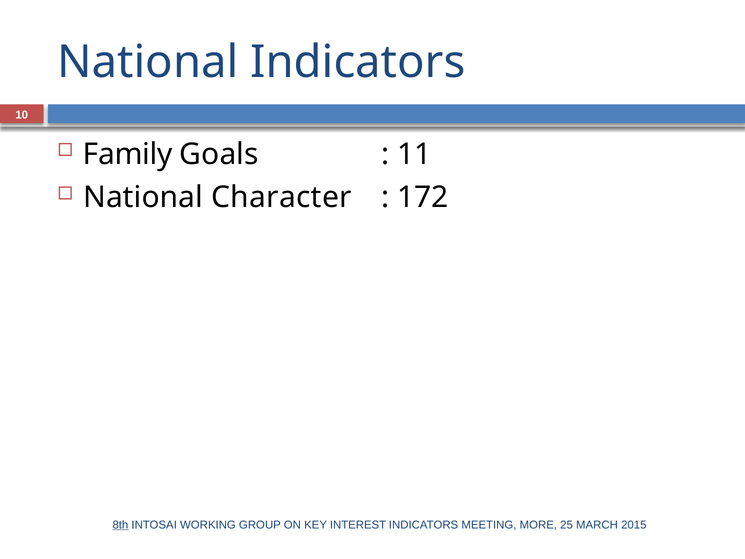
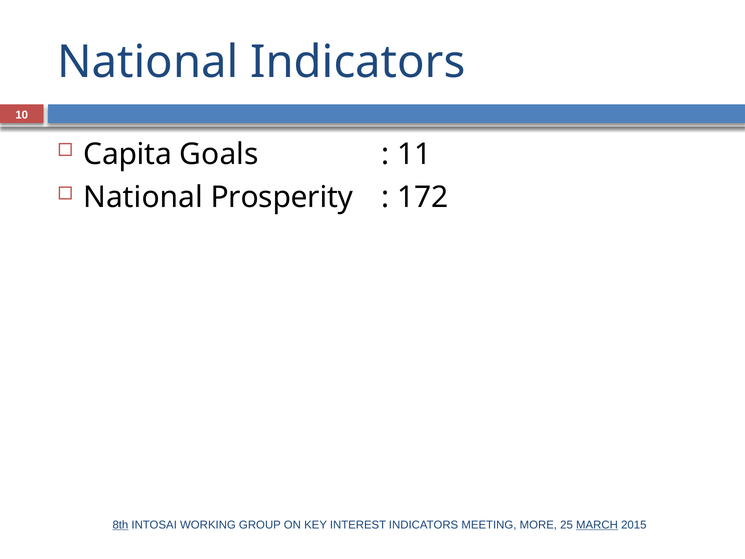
Family: Family -> Capita
Character: Character -> Prosperity
MARCH underline: none -> present
